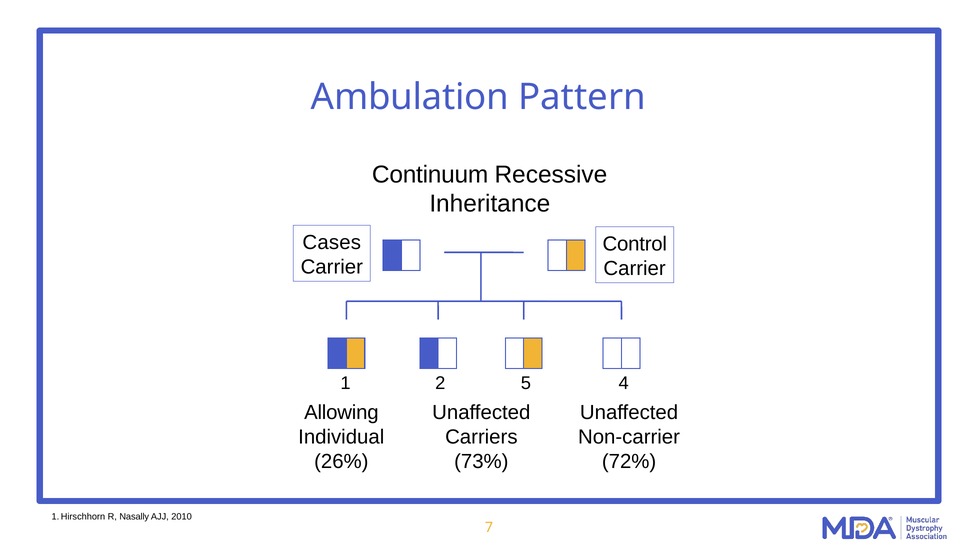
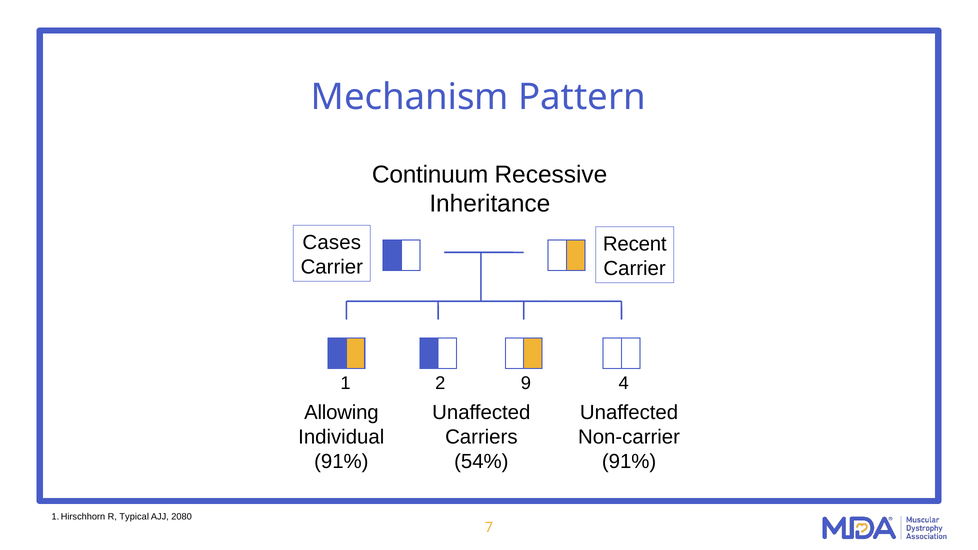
Ambulation: Ambulation -> Mechanism
Control: Control -> Recent
5: 5 -> 9
26% at (341, 461): 26% -> 91%
73%: 73% -> 54%
72% at (629, 461): 72% -> 91%
Nasally: Nasally -> Typical
2010: 2010 -> 2080
